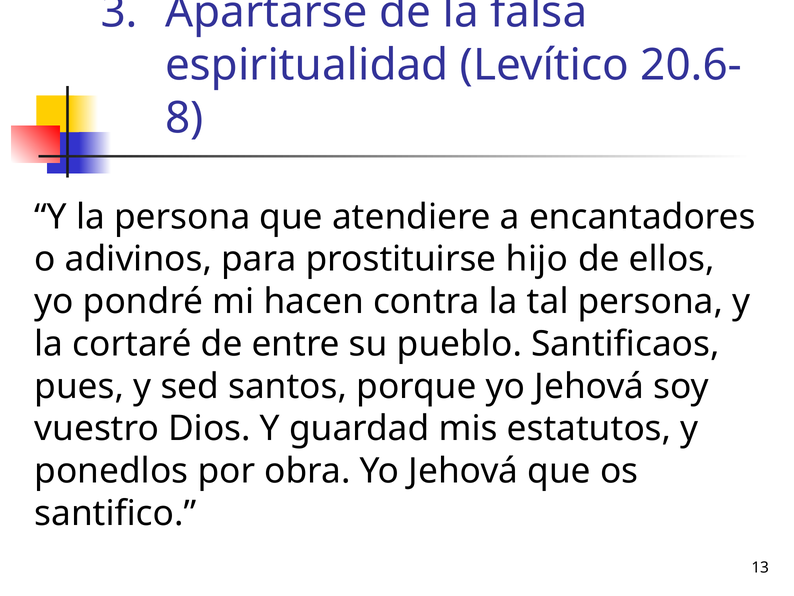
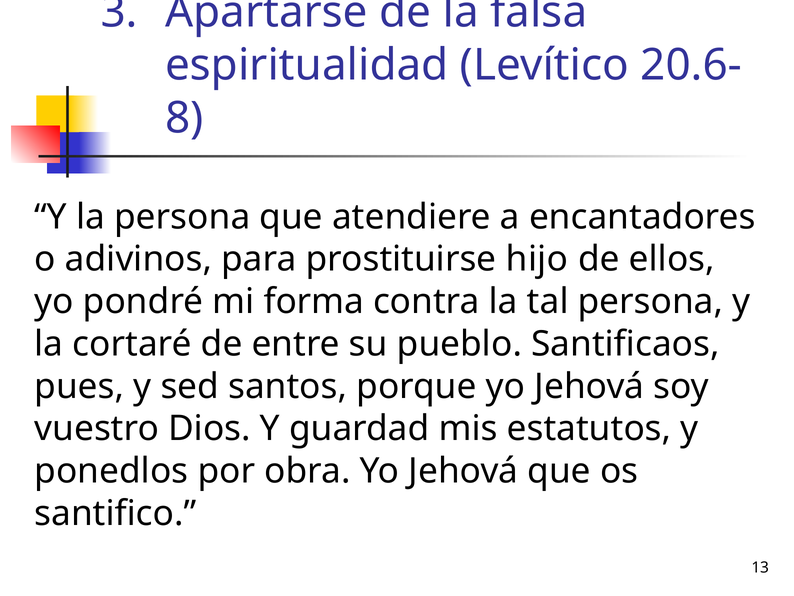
hacen: hacen -> forma
